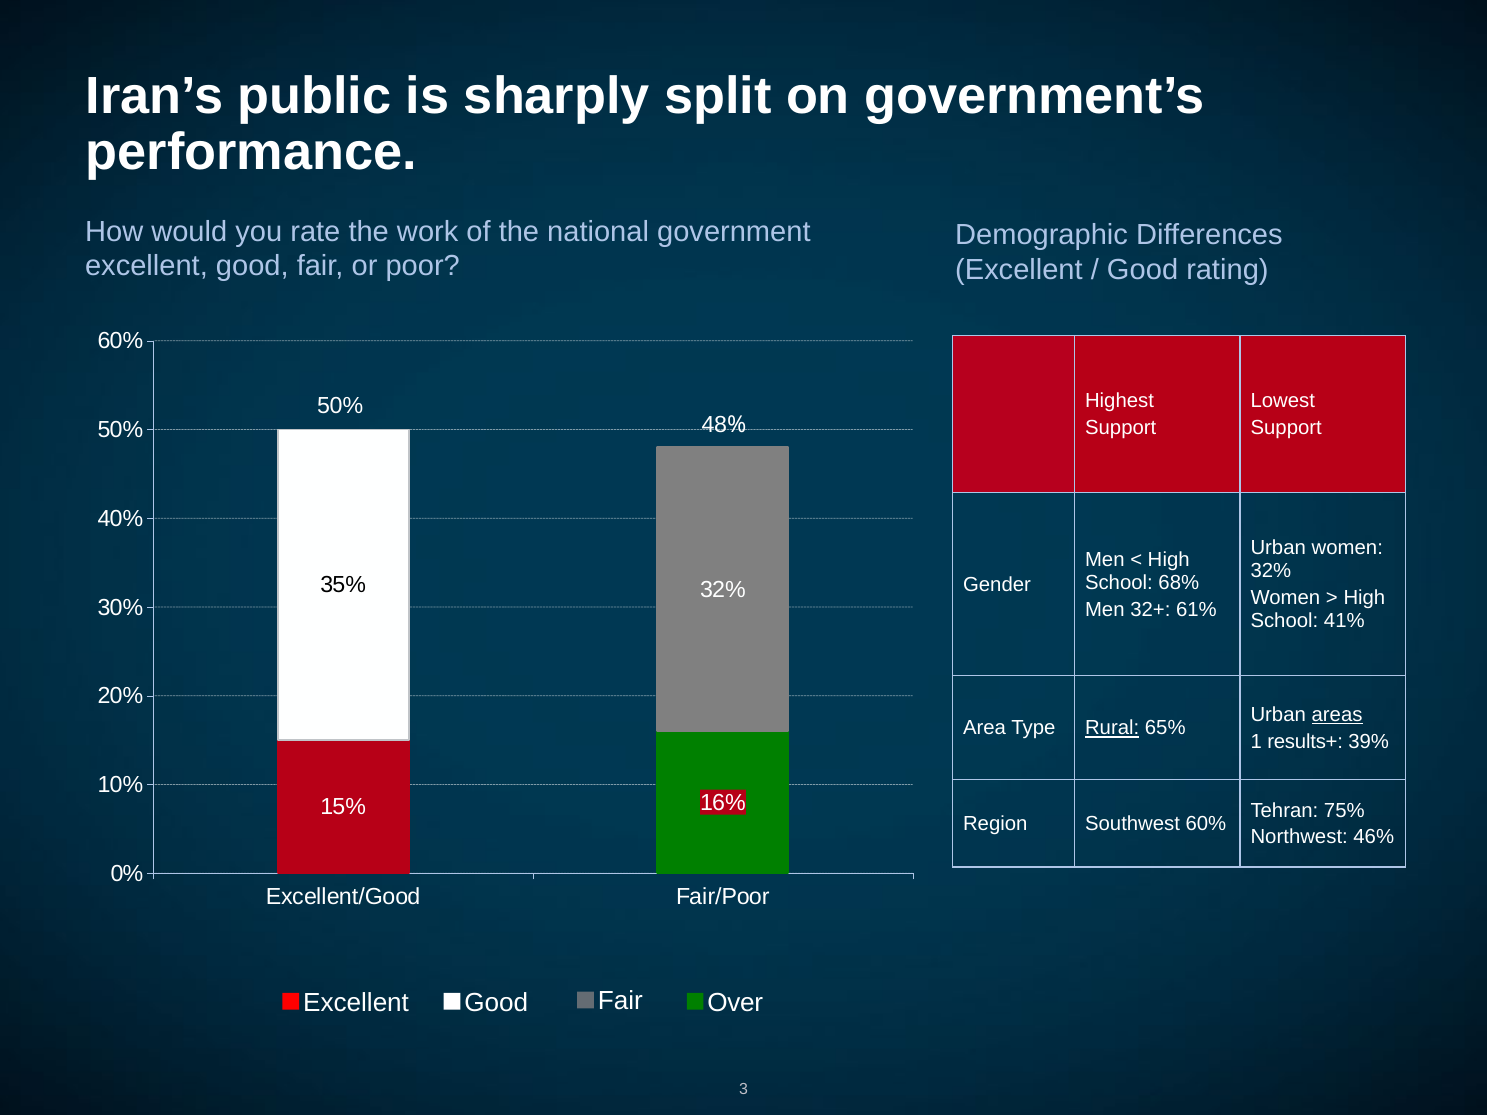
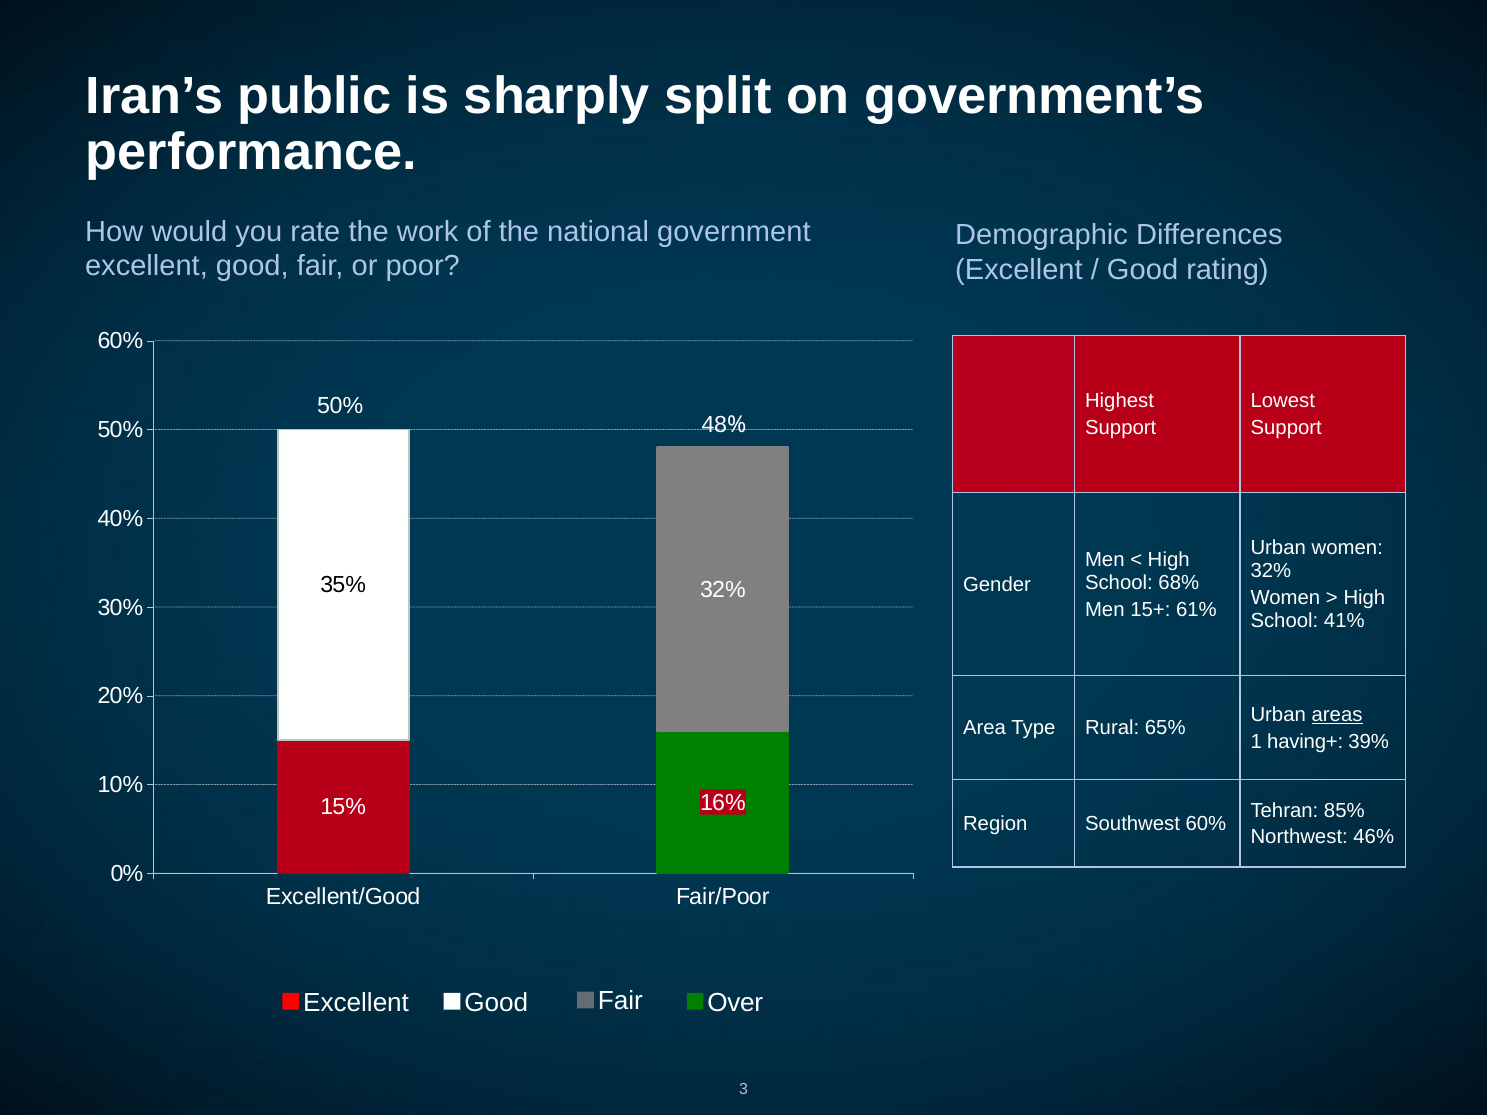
32+: 32+ -> 15+
Rural underline: present -> none
results+: results+ -> having+
75%: 75% -> 85%
